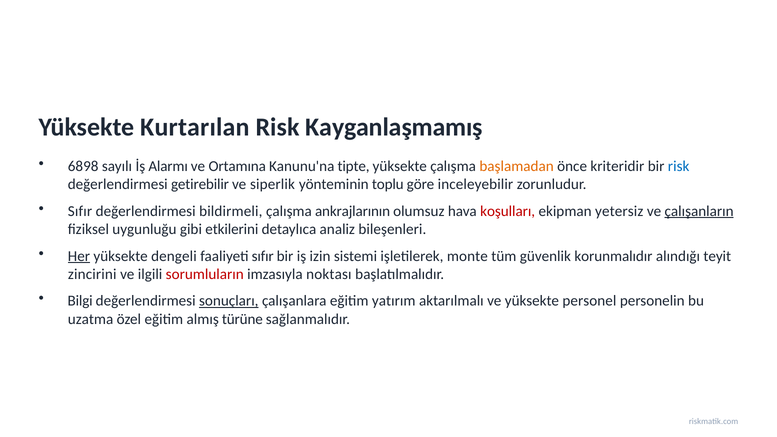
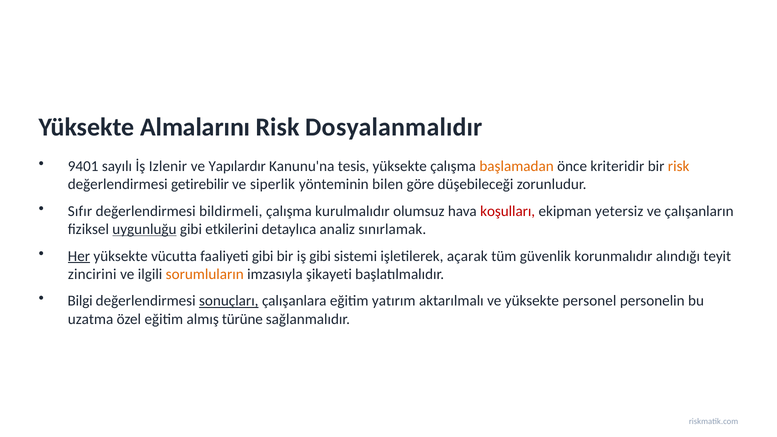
Kurtarılan: Kurtarılan -> Almalarını
Kayganlaşmamış: Kayganlaşmamış -> Dosyalanmalıdır
6898: 6898 -> 9401
Alarmı: Alarmı -> Izlenir
Ortamına: Ortamına -> Yapılardır
tipte: tipte -> tesis
risk at (679, 166) colour: blue -> orange
toplu: toplu -> bilen
inceleyebilir: inceleyebilir -> düşebileceği
ankrajlarının: ankrajlarının -> kurulmalıdır
çalışanların underline: present -> none
uygunluğu underline: none -> present
bileşenleri: bileşenleri -> sınırlamak
dengeli: dengeli -> vücutta
faaliyeti sıfır: sıfır -> gibi
iş izin: izin -> gibi
monte: monte -> açarak
sorumluların colour: red -> orange
noktası: noktası -> şikayeti
